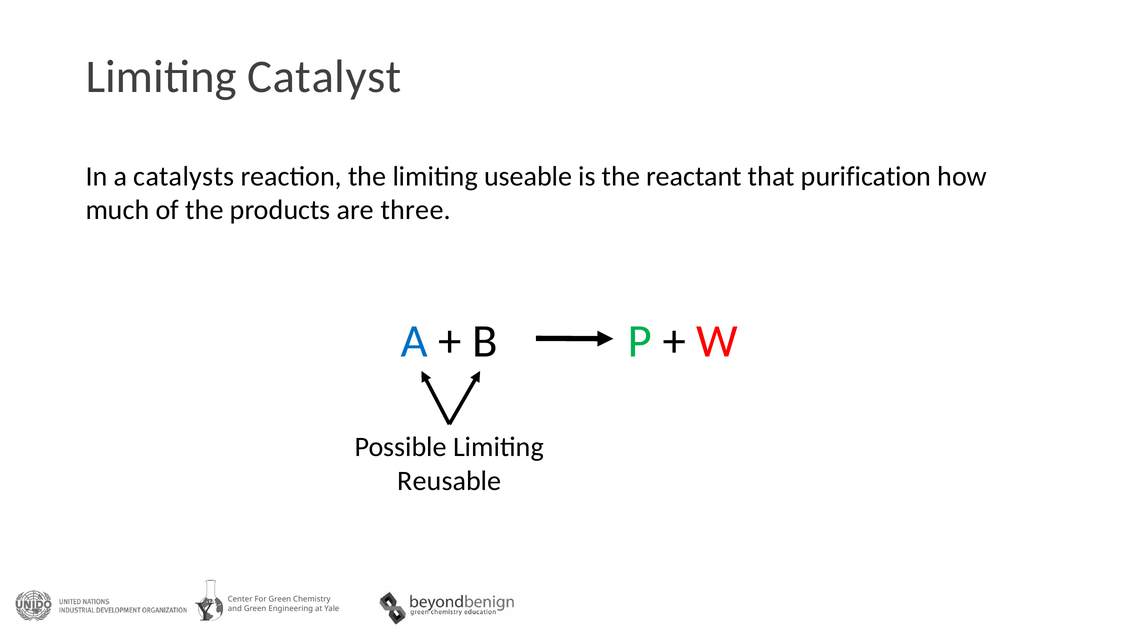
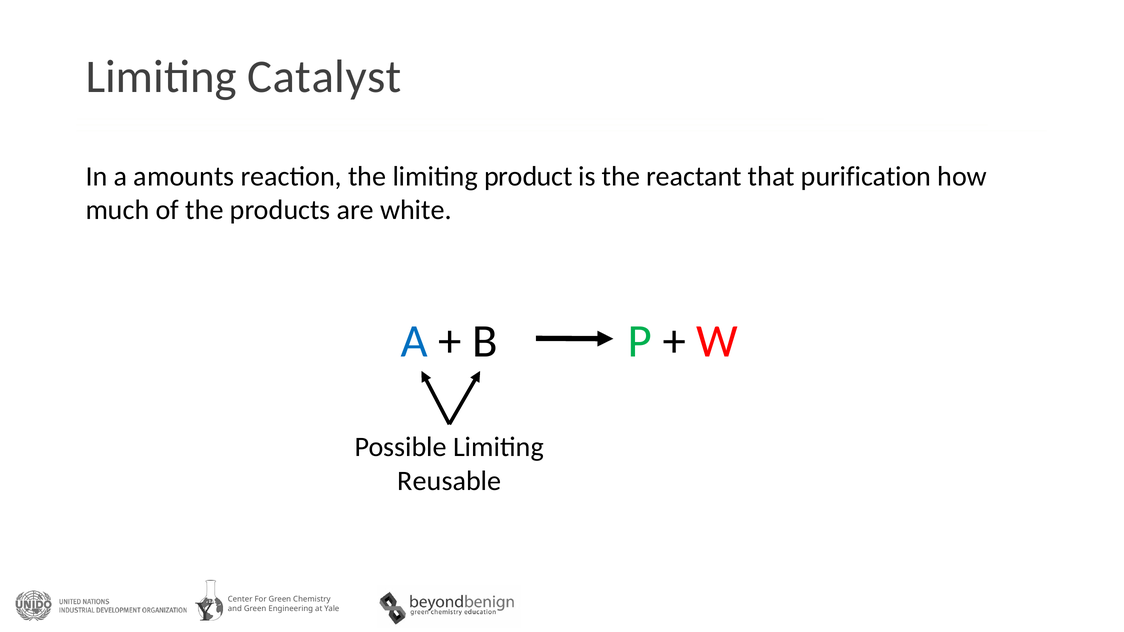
catalysts: catalysts -> amounts
useable: useable -> product
three: three -> white
